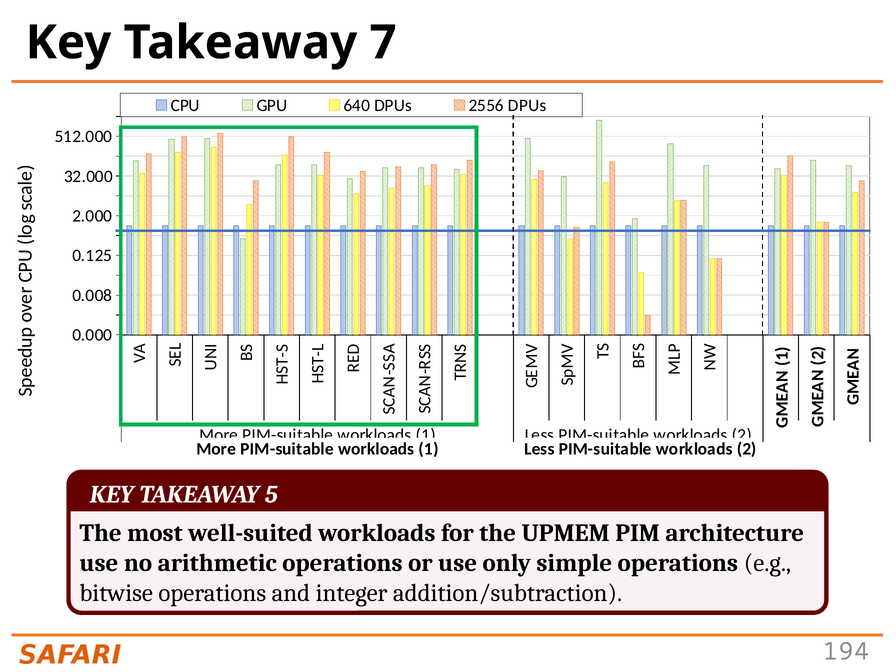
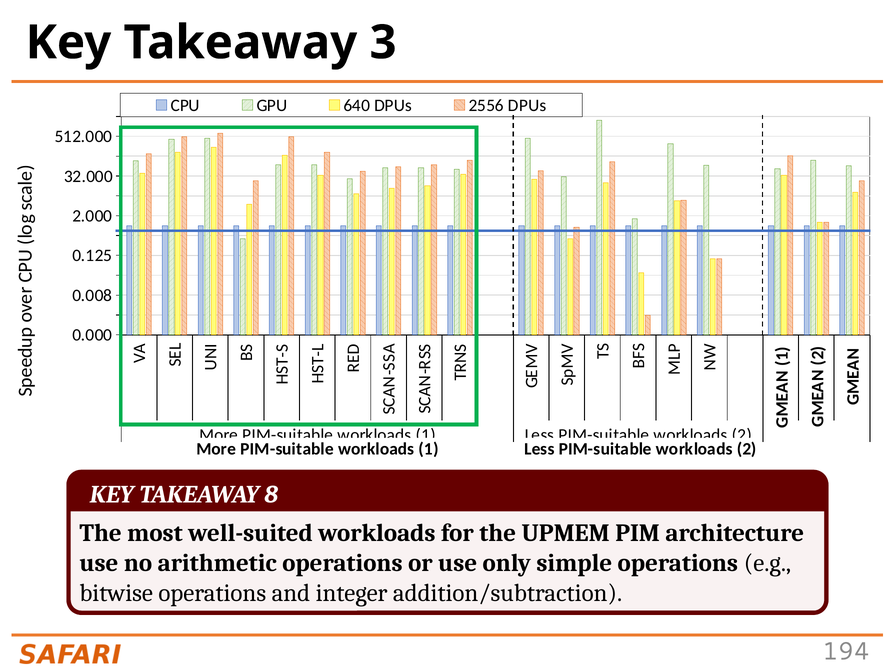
7: 7 -> 3
5: 5 -> 8
